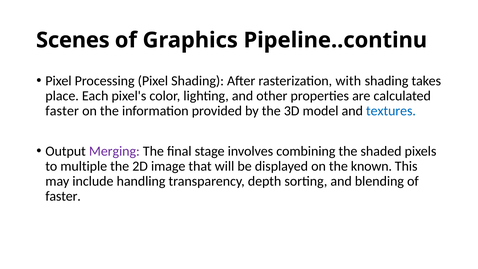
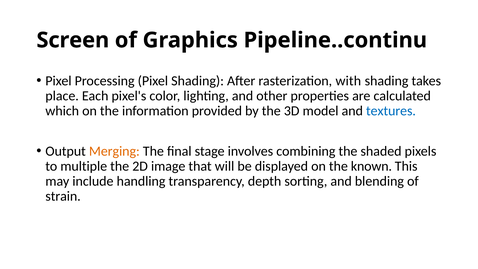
Scenes: Scenes -> Screen
faster at (62, 111): faster -> which
Merging colour: purple -> orange
faster at (63, 196): faster -> strain
